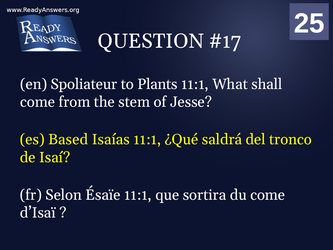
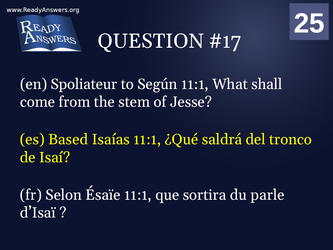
Plants: Plants -> Según
du come: come -> parle
